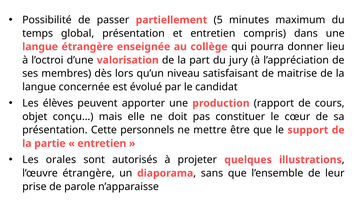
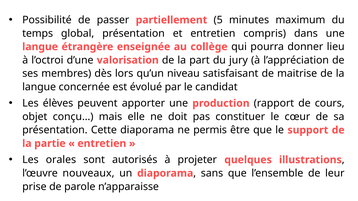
Cette personnels: personnels -> diaporama
mettre: mettre -> permis
l’œuvre étrangère: étrangère -> nouveaux
